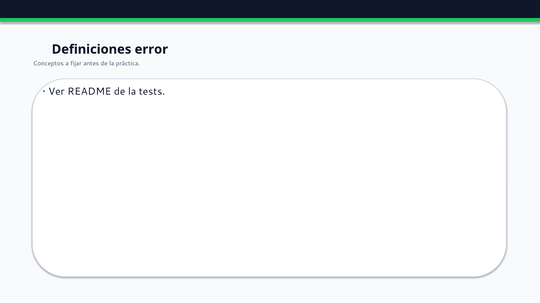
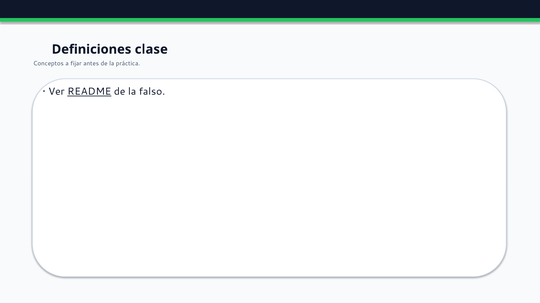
error: error -> clase
README underline: none -> present
tests: tests -> falso
